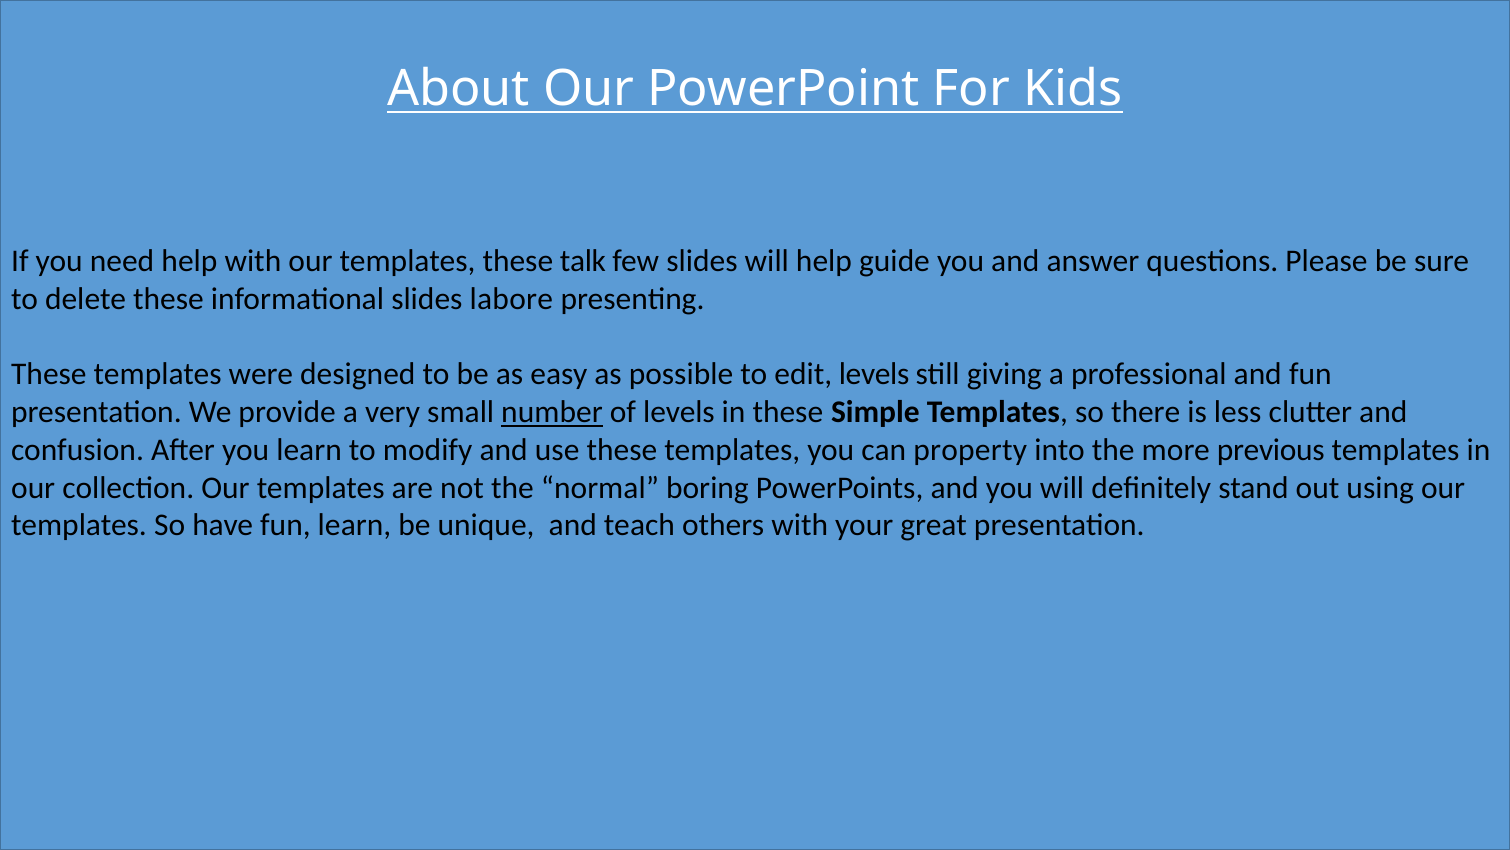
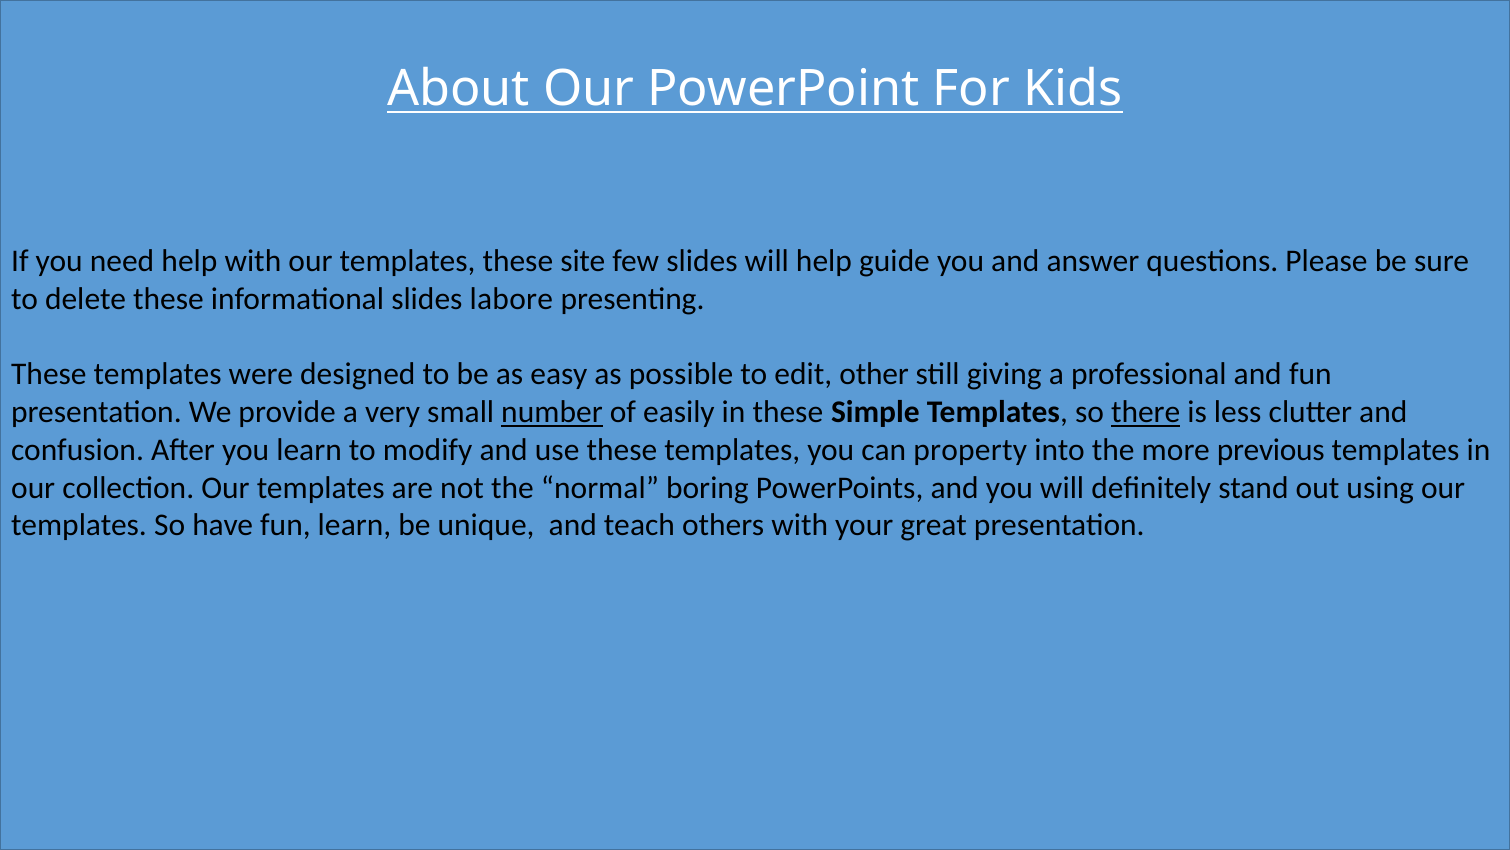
talk: talk -> site
edit levels: levels -> other
of levels: levels -> easily
there underline: none -> present
